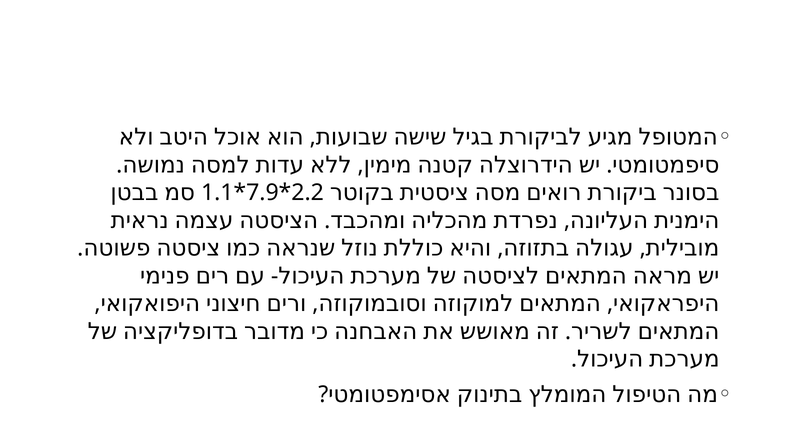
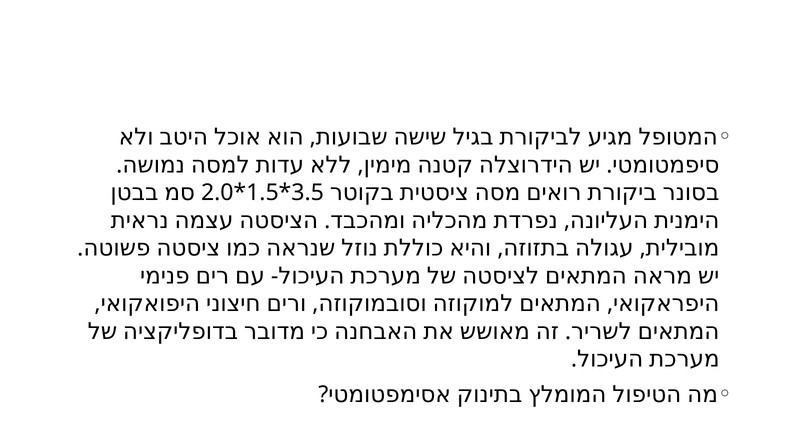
1.1: 1.1 -> 2.0
7.9: 7.9 -> 1.5
2.2: 2.2 -> 3.5
